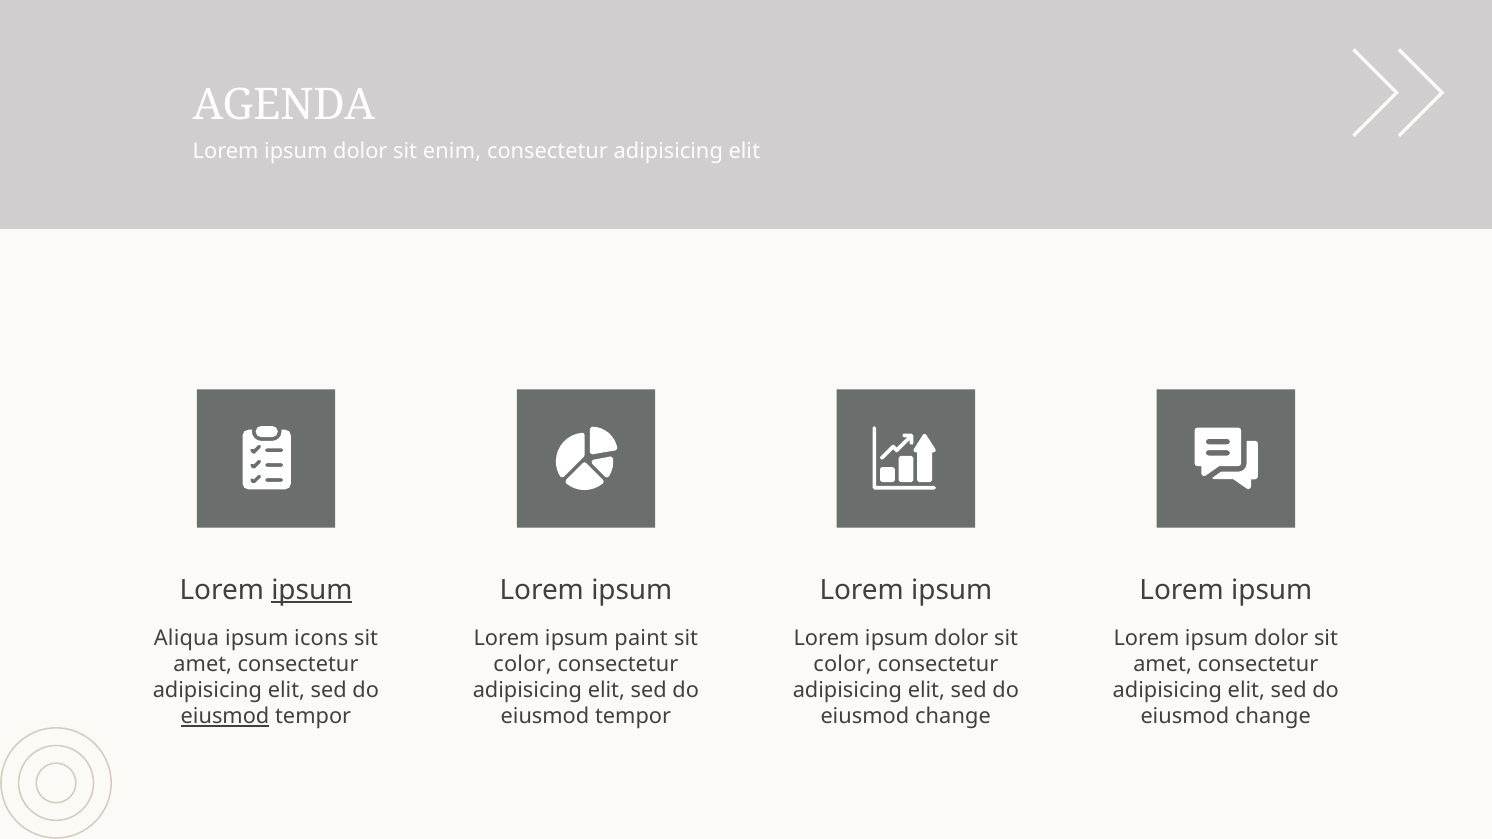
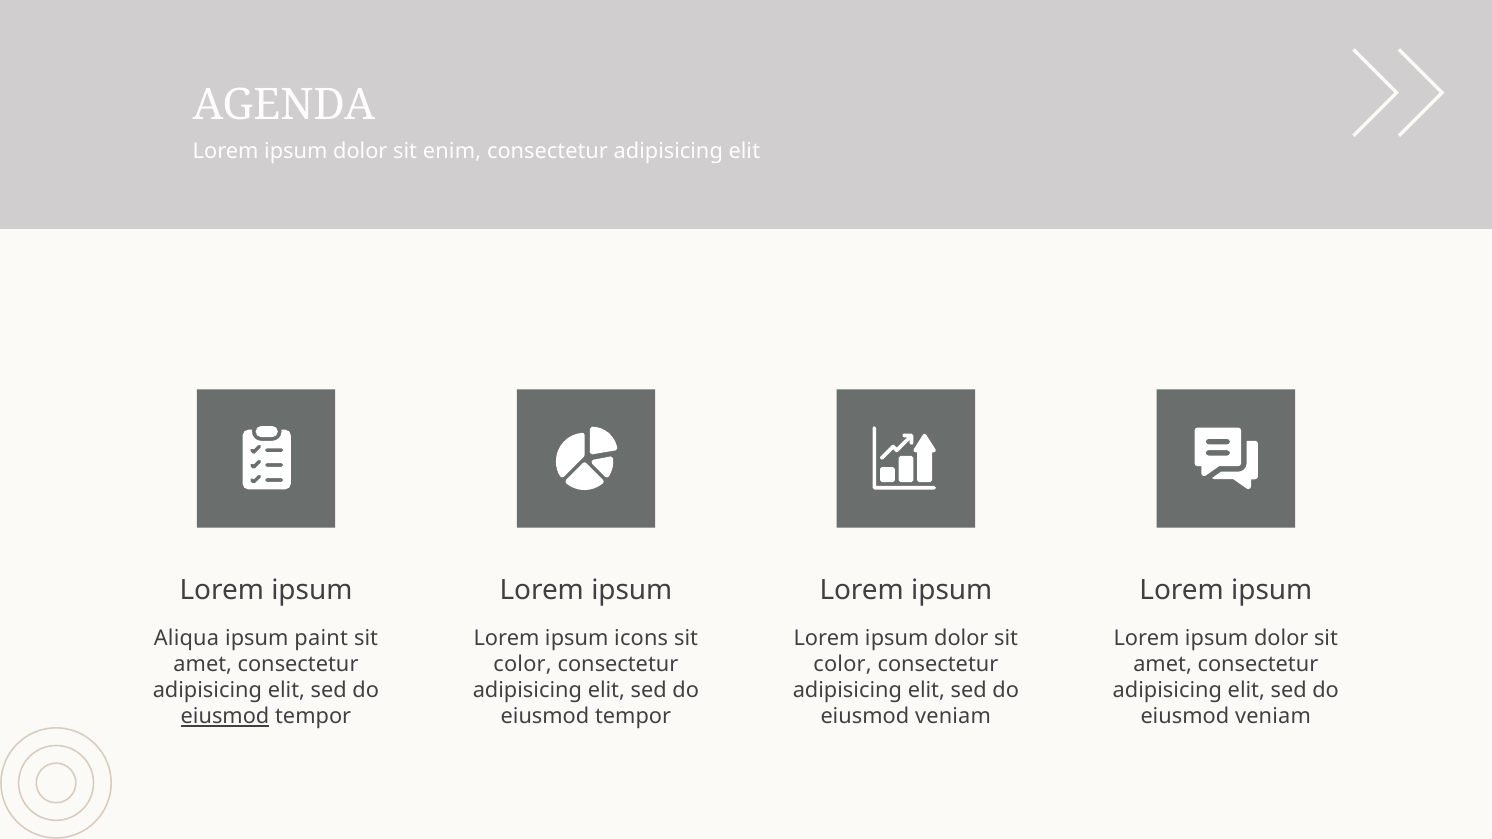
ipsum at (312, 590) underline: present -> none
icons: icons -> paint
paint: paint -> icons
change at (953, 717): change -> veniam
change at (1273, 717): change -> veniam
